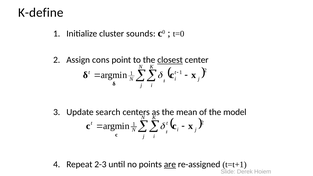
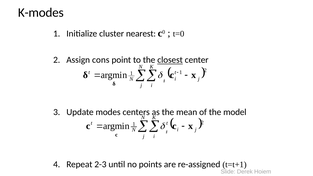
K-define: K-define -> K-modes
sounds: sounds -> nearest
search: search -> modes
are underline: present -> none
